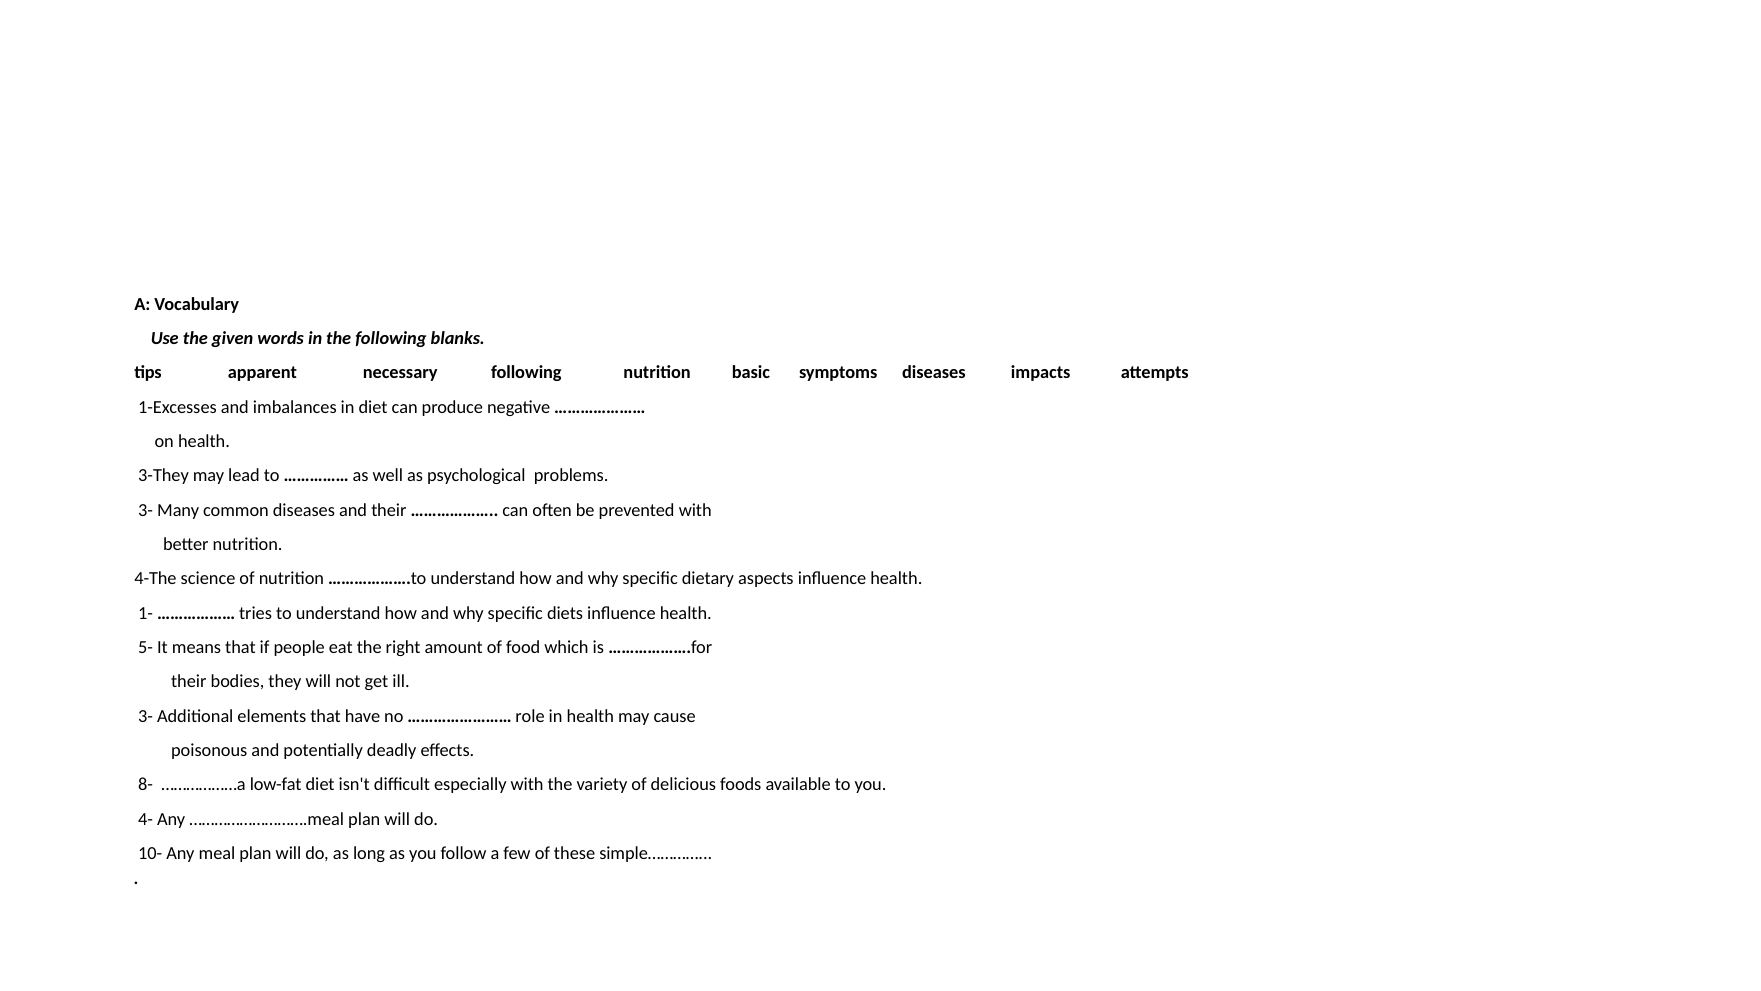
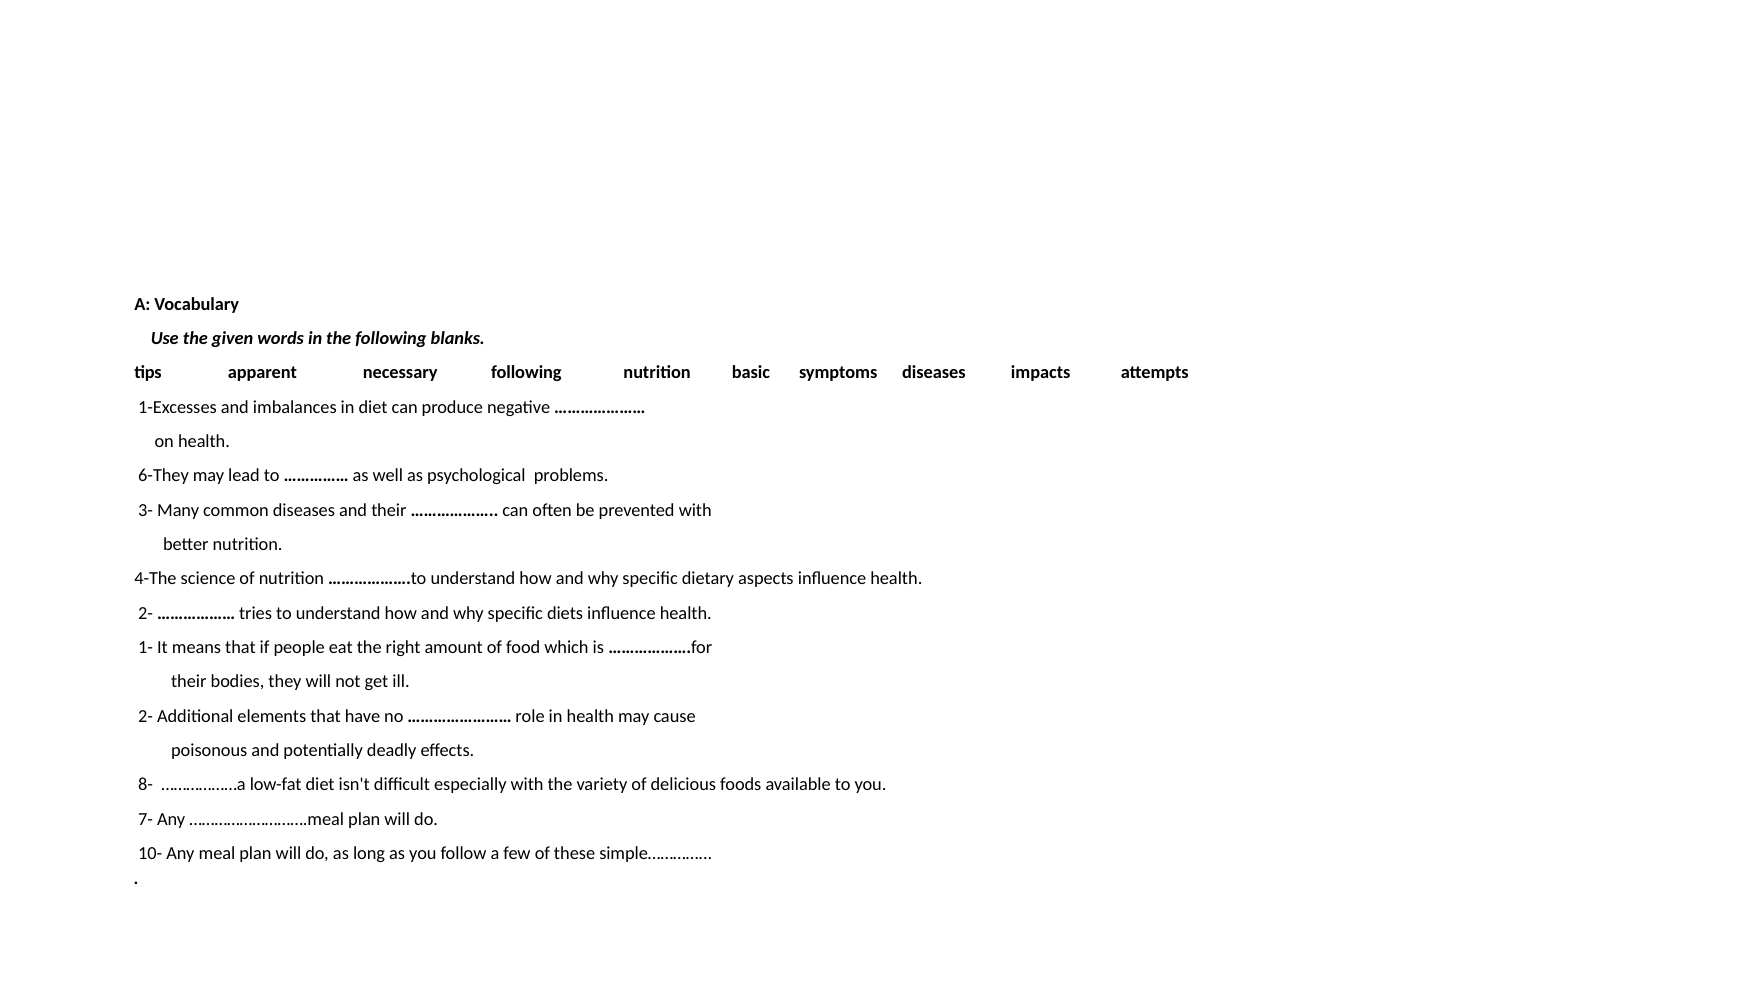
3-They: 3-They -> 6-They
1- at (146, 613): 1- -> 2-
5-: 5- -> 1-
3- at (146, 716): 3- -> 2-
4-: 4- -> 7-
